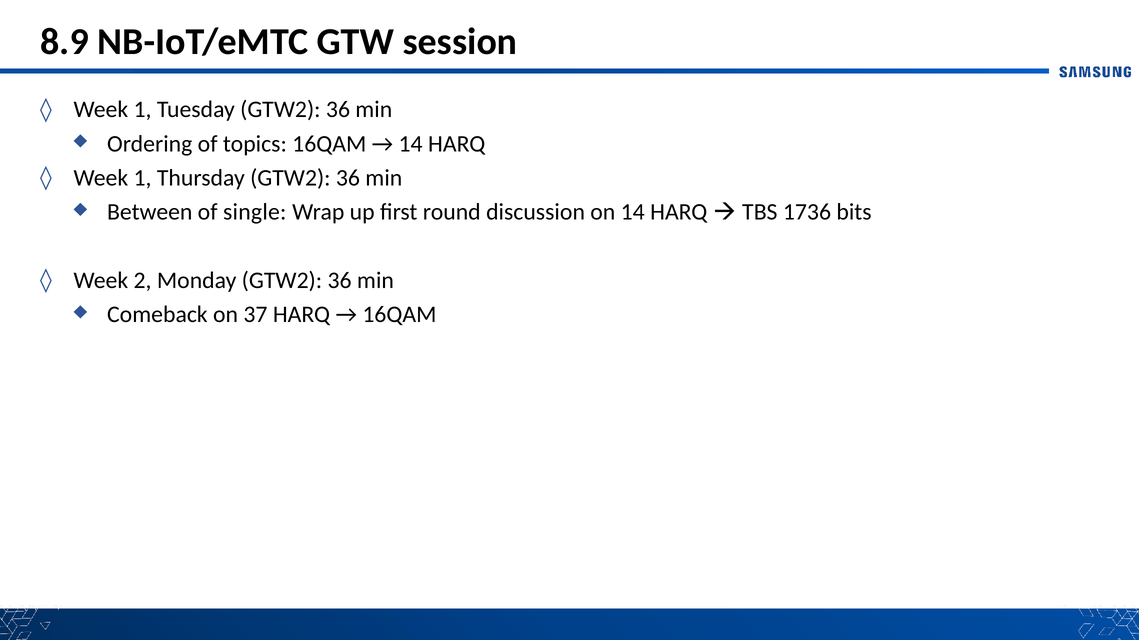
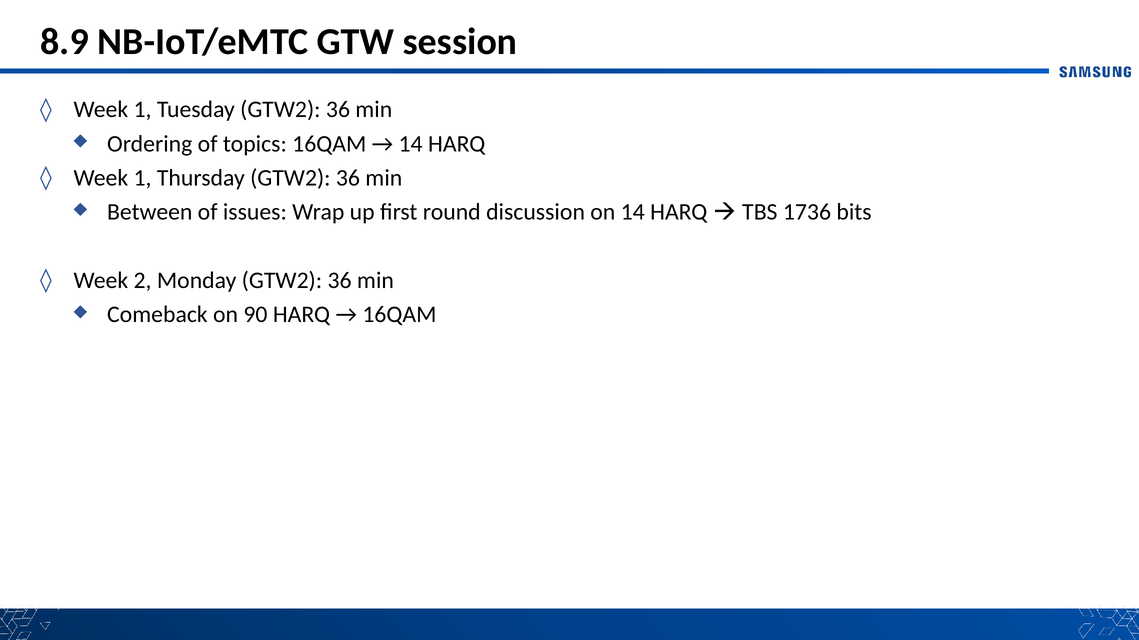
single: single -> issues
37: 37 -> 90
